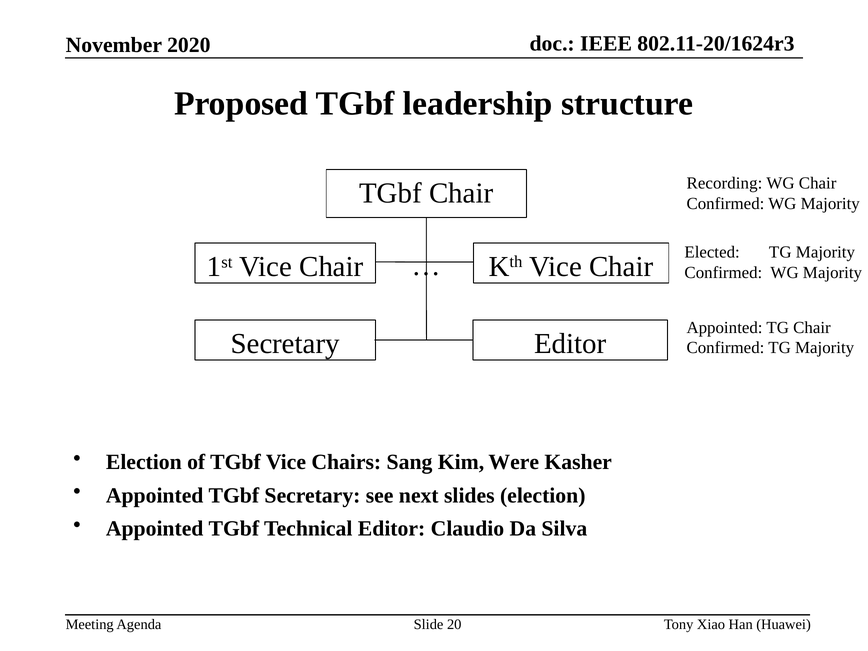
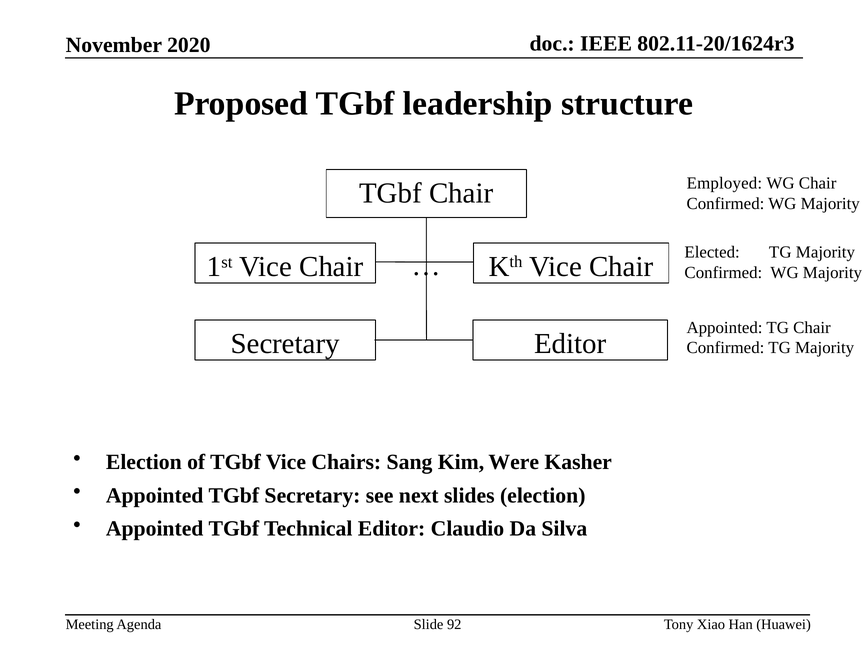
Recording: Recording -> Employed
20: 20 -> 92
